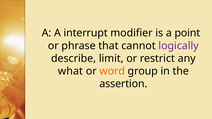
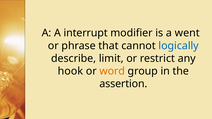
point: point -> went
logically colour: purple -> blue
what: what -> hook
